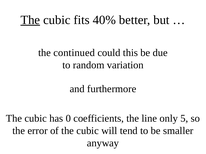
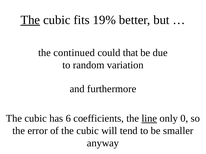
40%: 40% -> 19%
this: this -> that
0: 0 -> 6
line underline: none -> present
5: 5 -> 0
